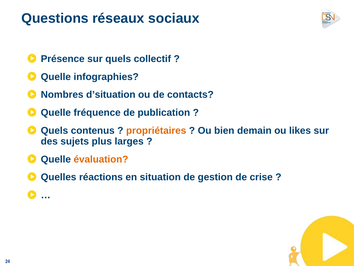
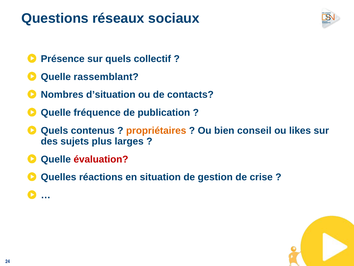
infographies: infographies -> rassemblant
demain: demain -> conseil
évaluation colour: orange -> red
